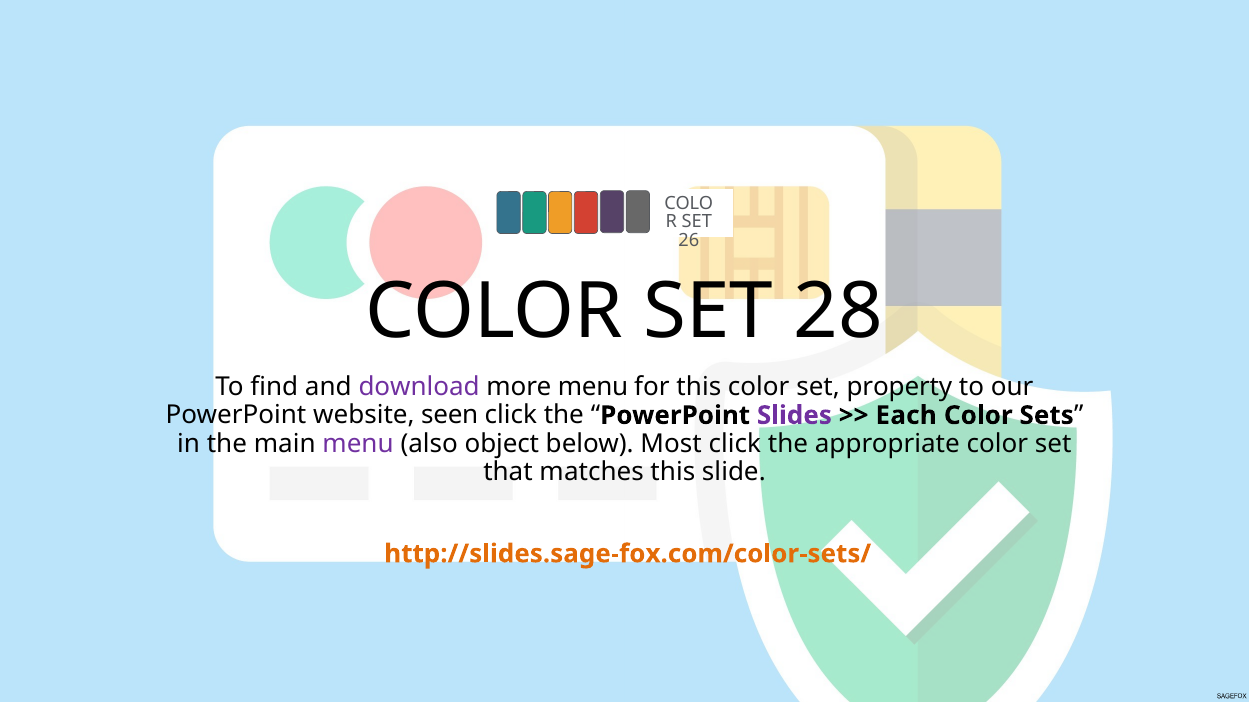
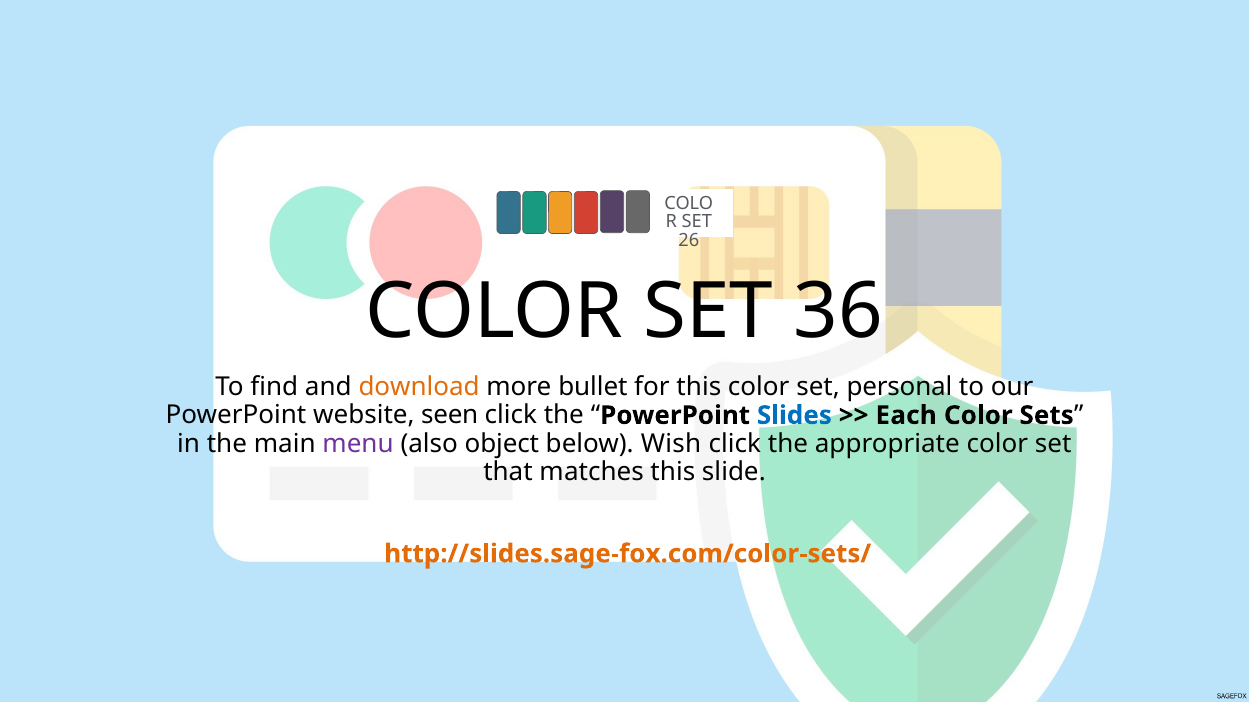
28: 28 -> 36
download colour: purple -> orange
more menu: menu -> bullet
property: property -> personal
Slides colour: purple -> blue
Most: Most -> Wish
